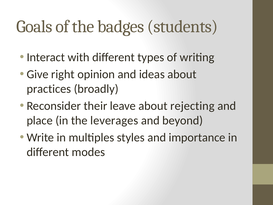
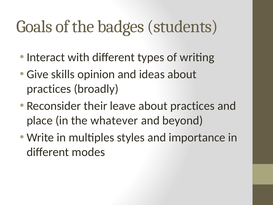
right: right -> skills
rejecting at (192, 106): rejecting -> practices
leverages: leverages -> whatever
